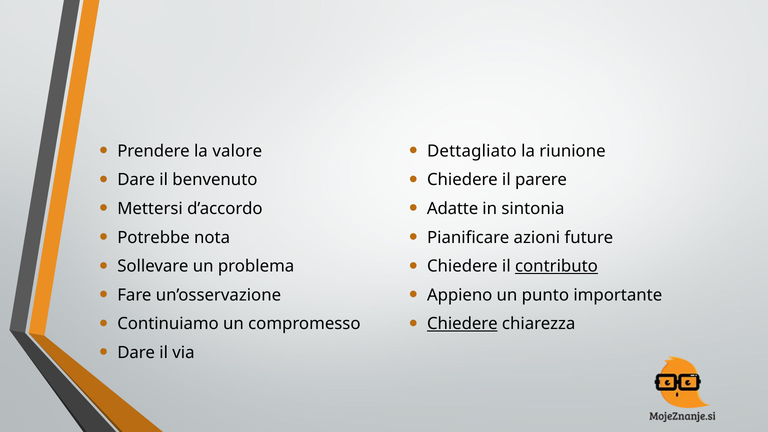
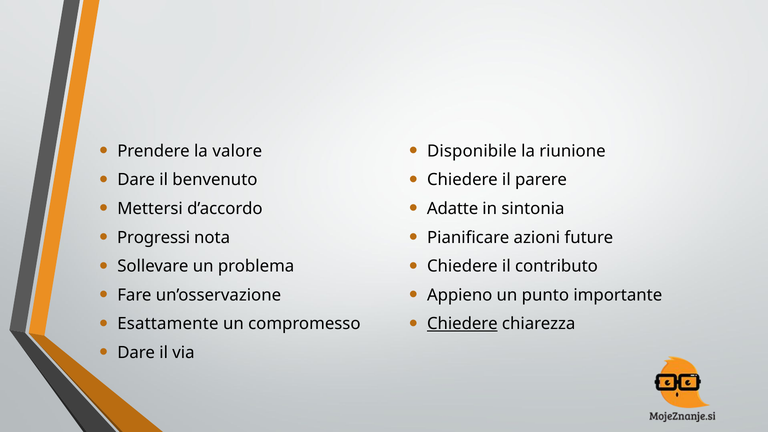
Dettagliato: Dettagliato -> Disponibile
Potrebbe: Potrebbe -> Progressi
contributo underline: present -> none
Continuiamo: Continuiamo -> Esattamente
